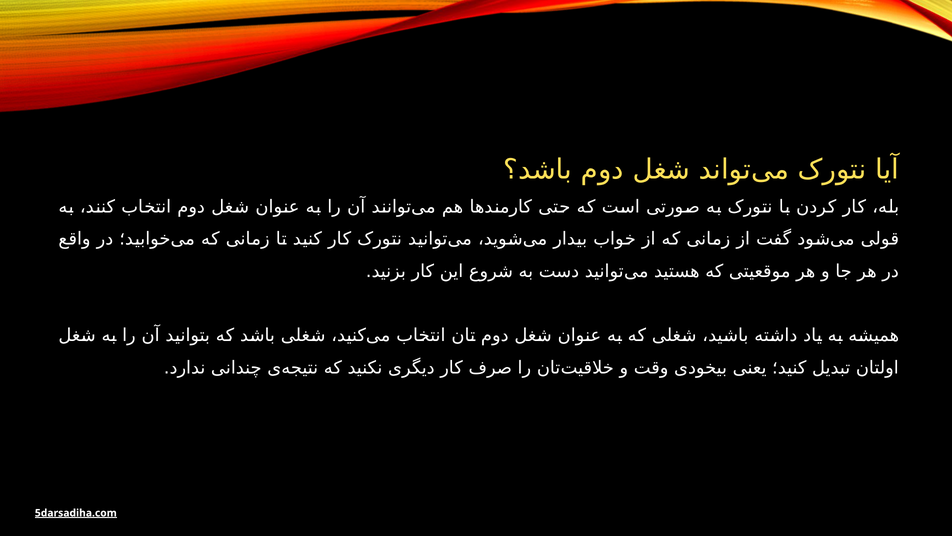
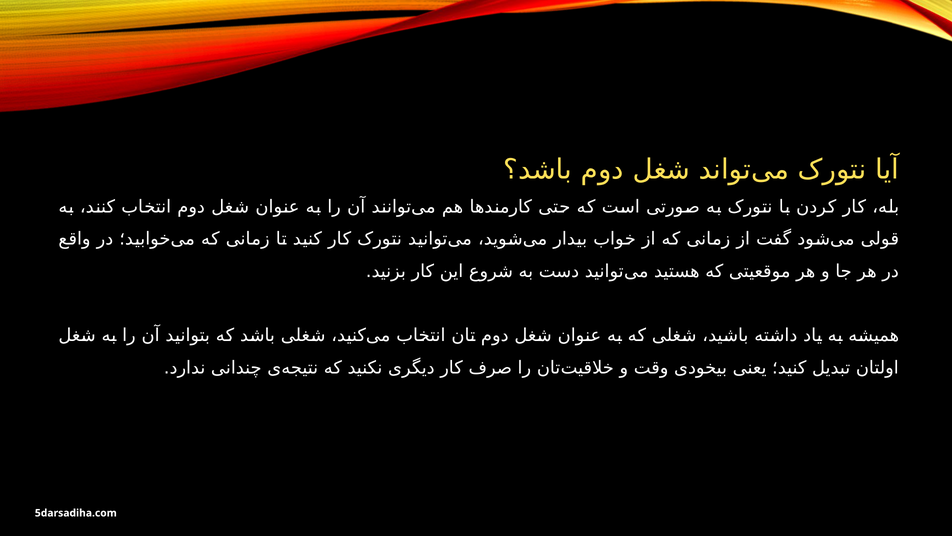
5darsadiha.com underline: present -> none
